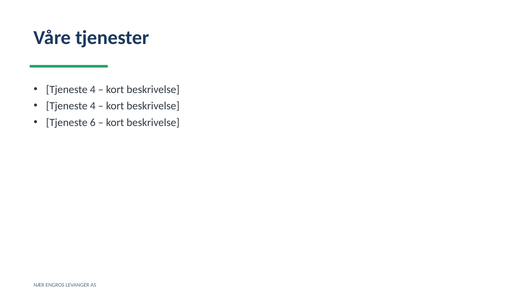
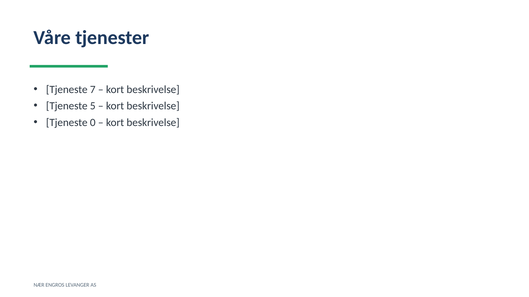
4 at (93, 90): 4 -> 7
4 at (93, 106): 4 -> 5
6: 6 -> 0
